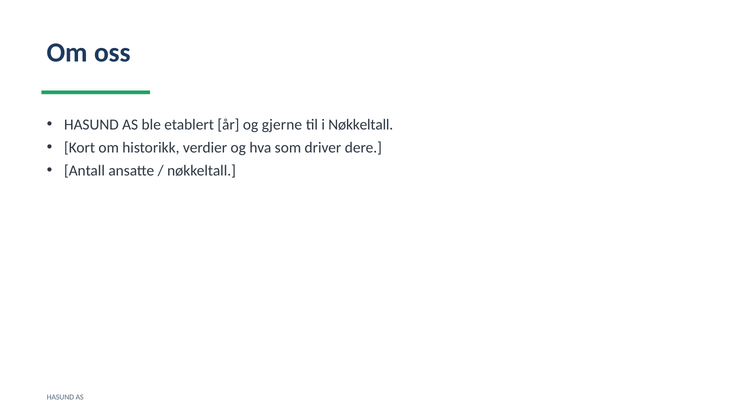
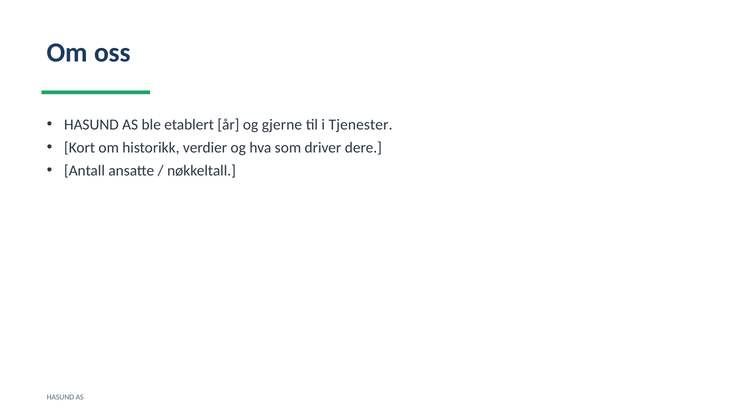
i Nøkkeltall: Nøkkeltall -> Tjenester
